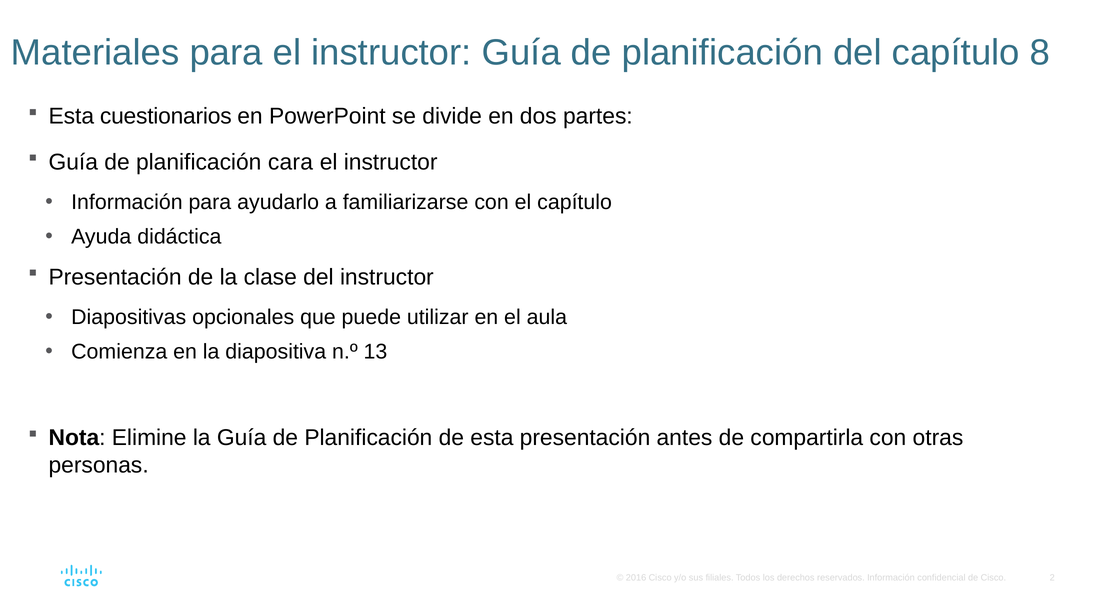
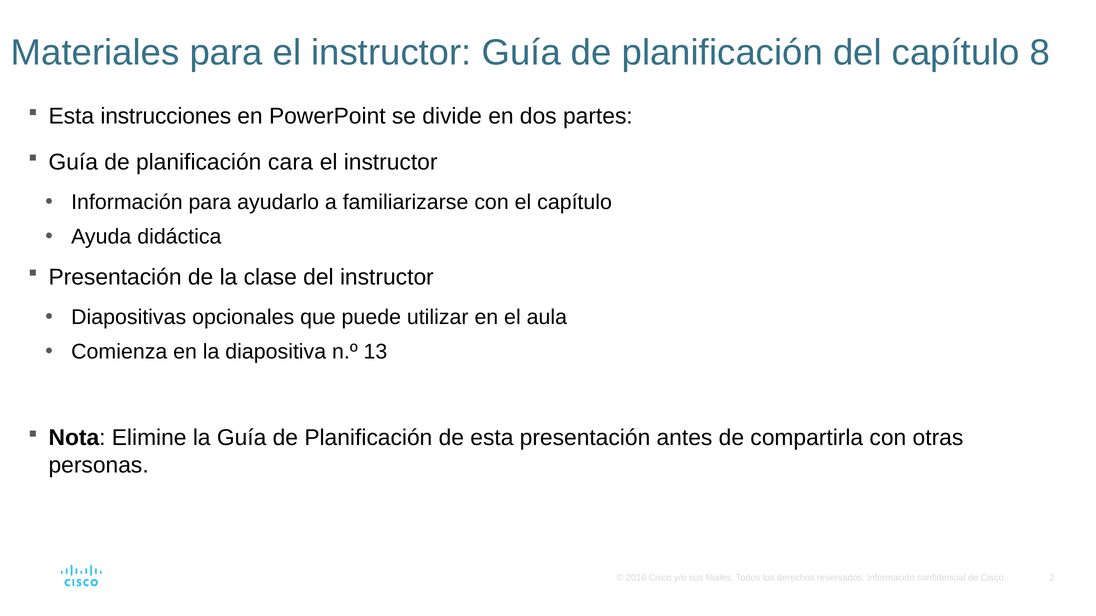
cuestionarios: cuestionarios -> instrucciones
